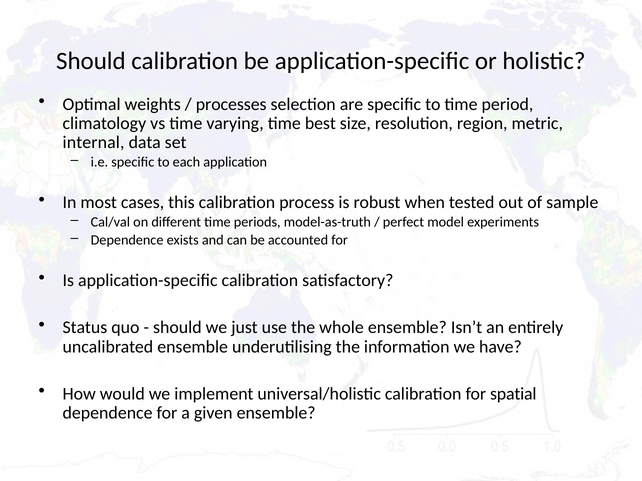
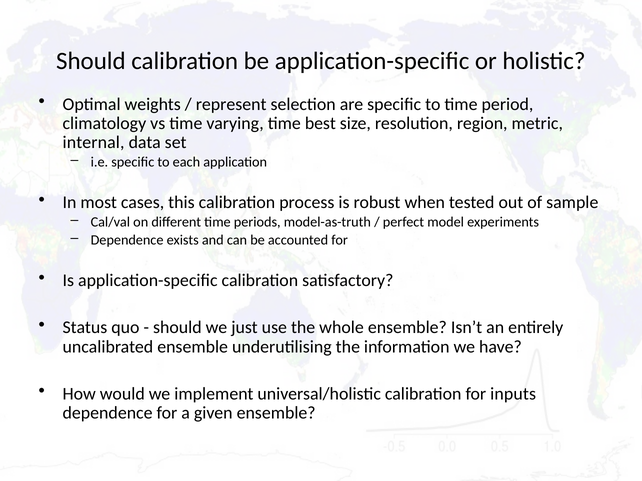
processes: processes -> represent
spatial: spatial -> inputs
